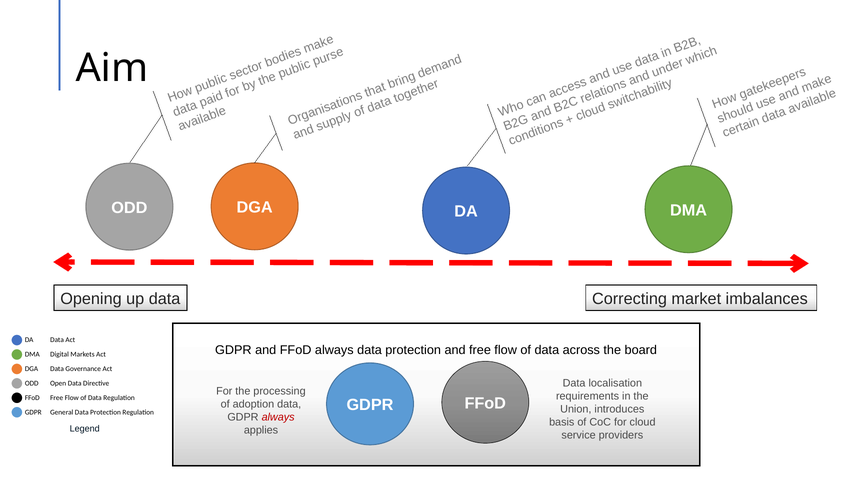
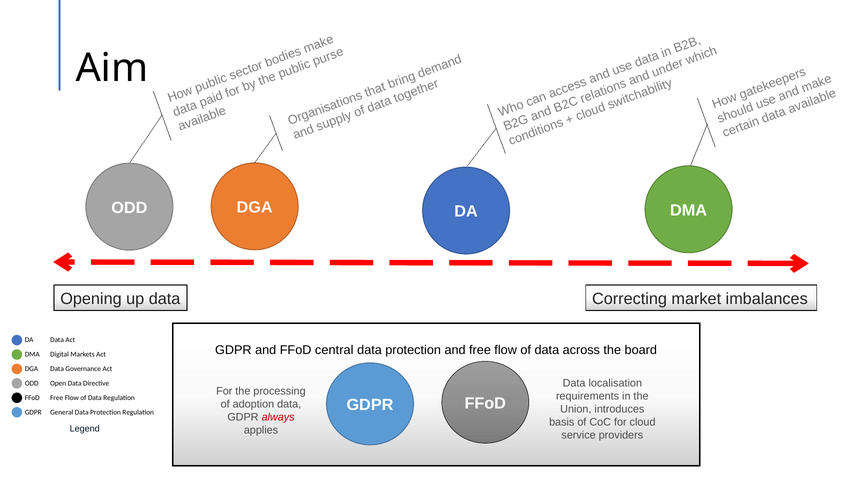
FFoD always: always -> central
